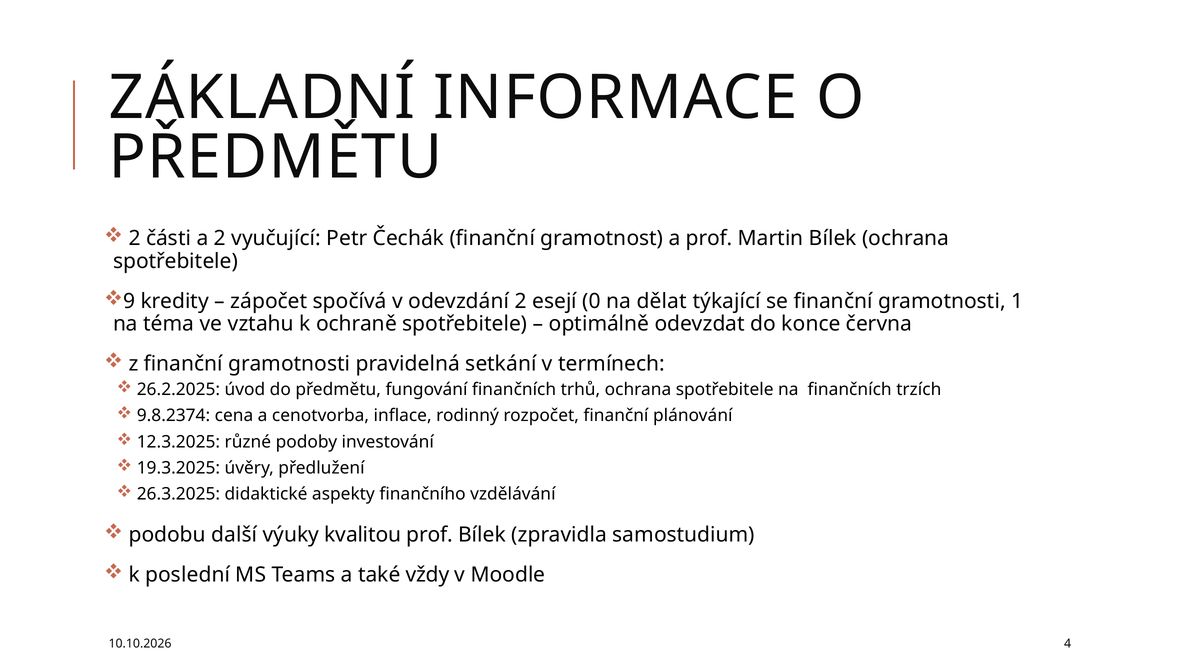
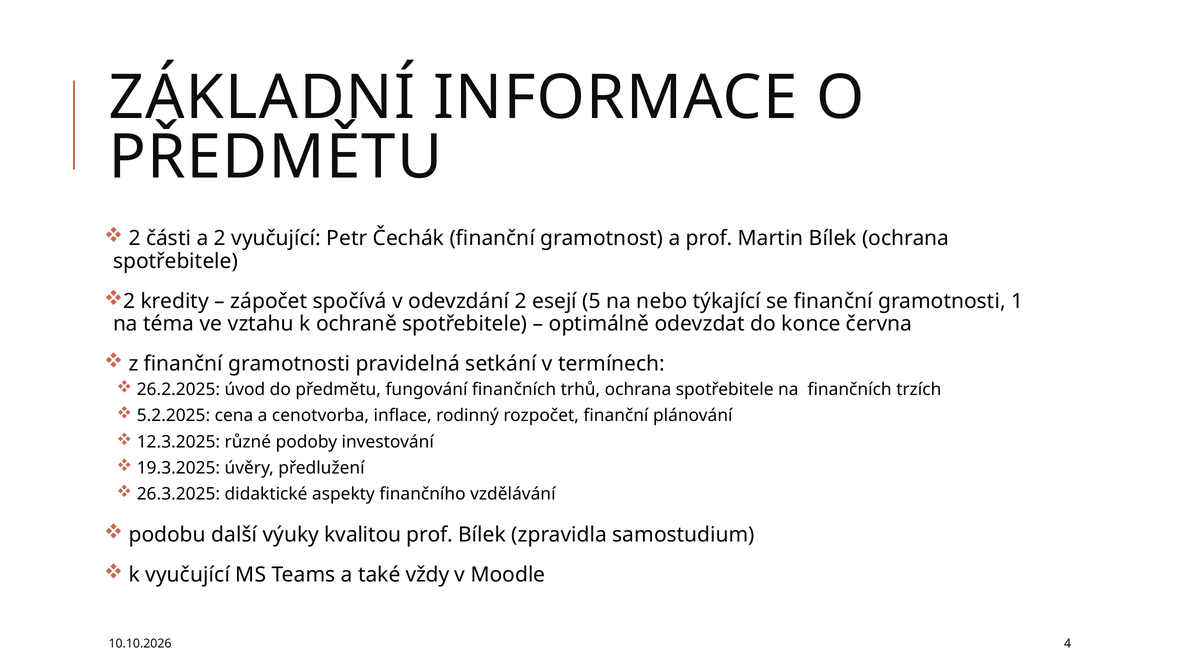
9 at (129, 301): 9 -> 2
0: 0 -> 5
dělat: dělat -> nebo
9.8.2374: 9.8.2374 -> 5.2.2025
k poslední: poslední -> vyučující
